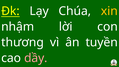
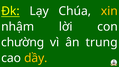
thương: thương -> chường
tuyền: tuyền -> trung
dầy colour: pink -> yellow
